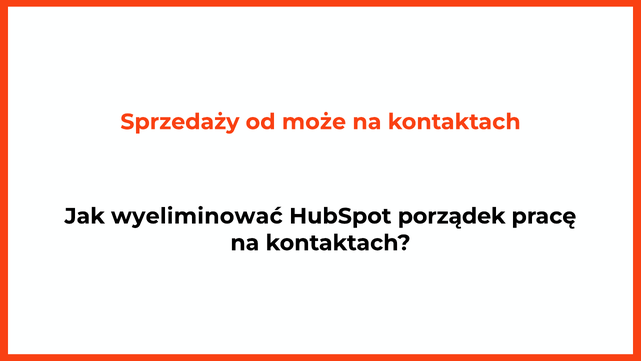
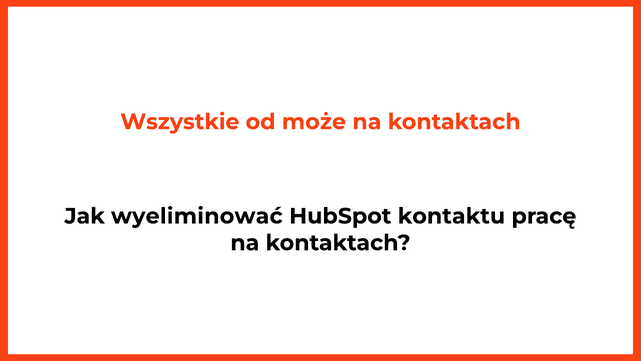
Sprzedaży: Sprzedaży -> Wszystkie
porządek: porządek -> kontaktu
